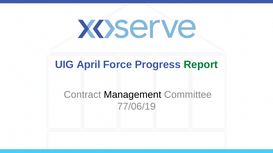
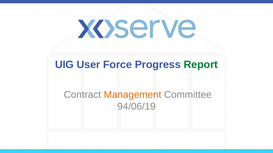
April: April -> User
Management colour: black -> orange
77/06/19: 77/06/19 -> 94/06/19
